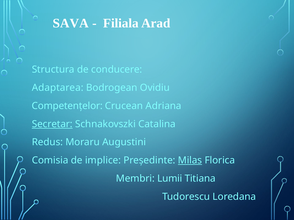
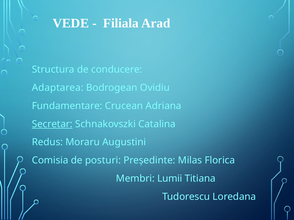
SAVA: SAVA -> VEDE
Competențelor: Competențelor -> Fundamentare
implice: implice -> posturi
Milas underline: present -> none
